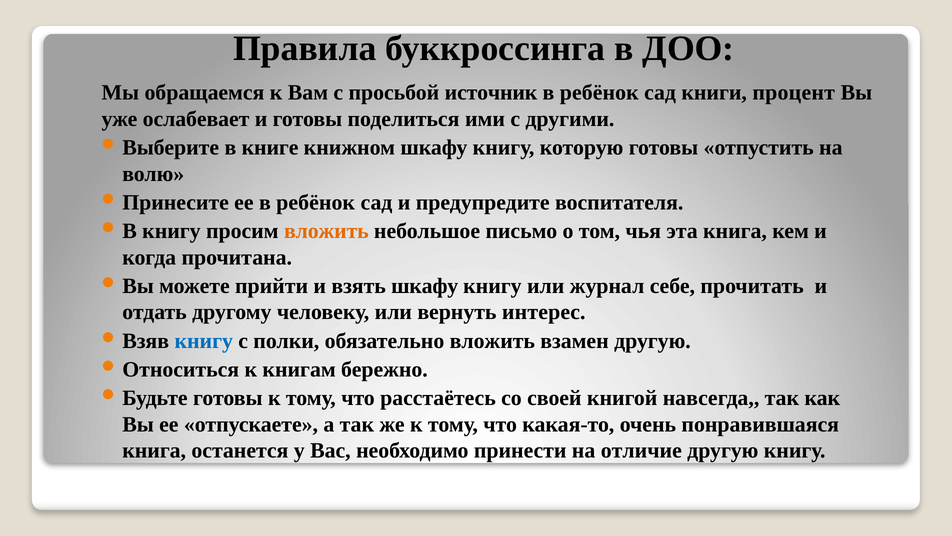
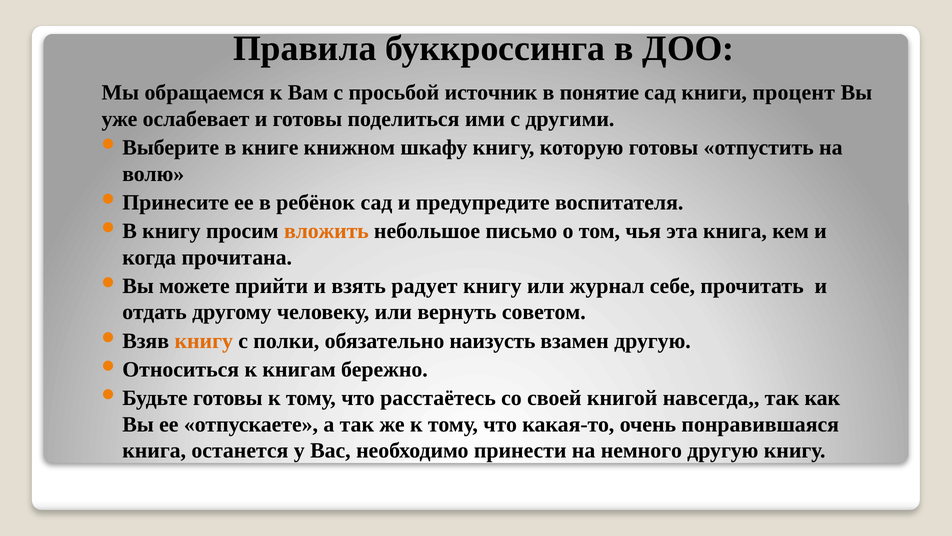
ребёнок at (599, 93): ребёнок -> понятие
взять шкафу: шкафу -> радует
интерес: интерес -> советом
книгу at (204, 341) colour: blue -> orange
обязательно вложить: вложить -> наизусть
отличие: отличие -> немного
